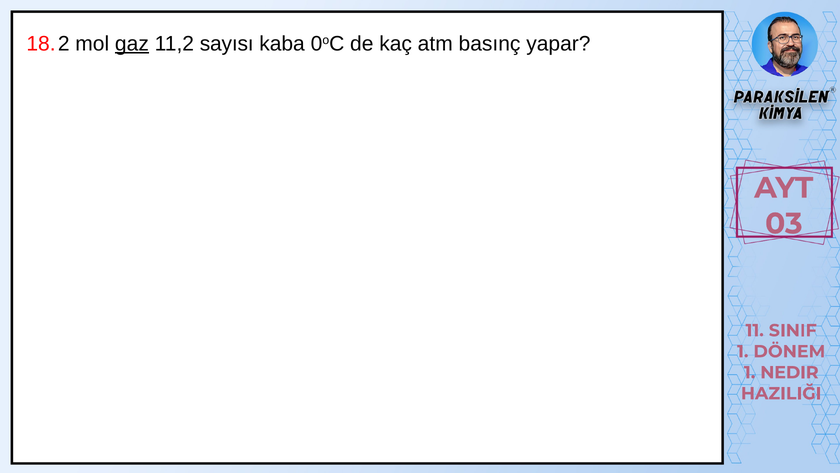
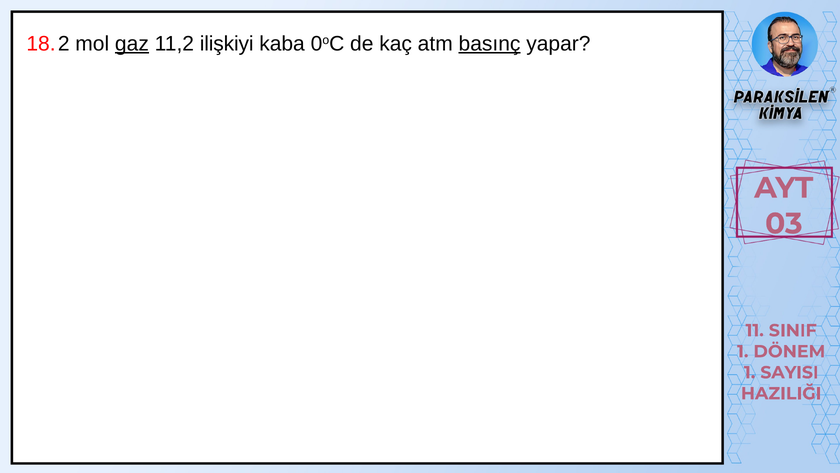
sayısı: sayısı -> ilişkiyi
basınç underline: none -> present
NEDIR: NEDIR -> SAYISI
